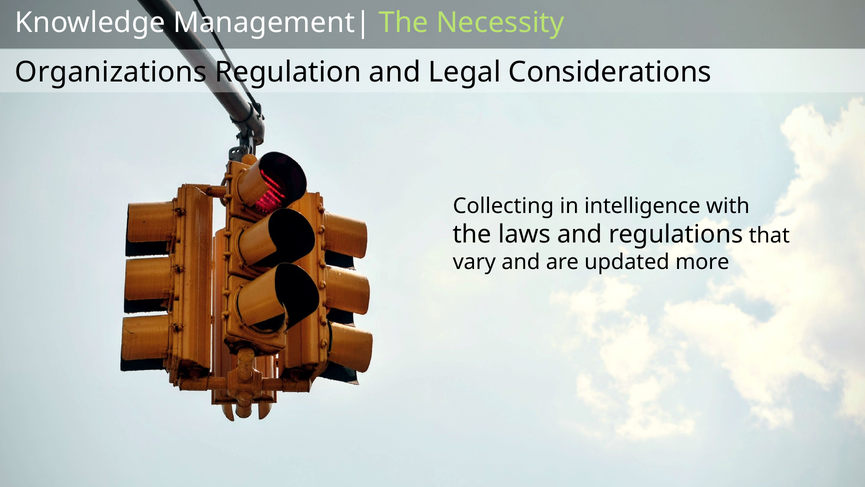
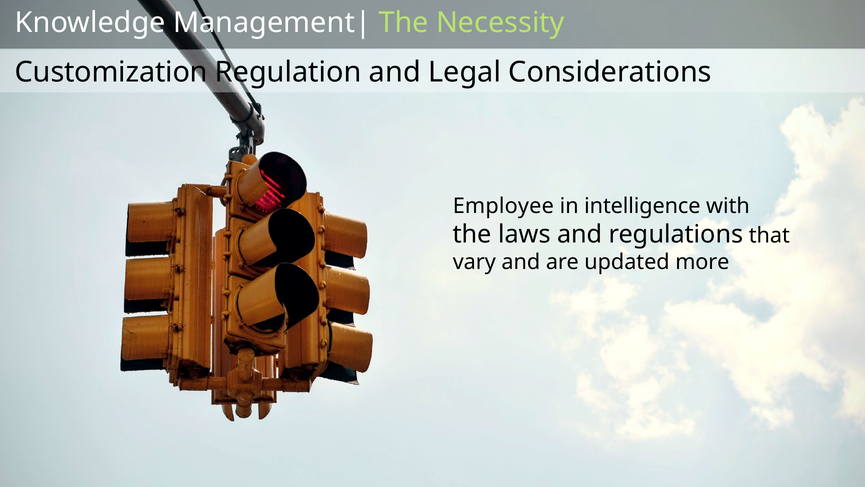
Organizations: Organizations -> Customization
Collecting: Collecting -> Employee
